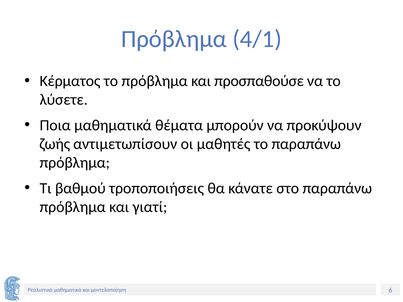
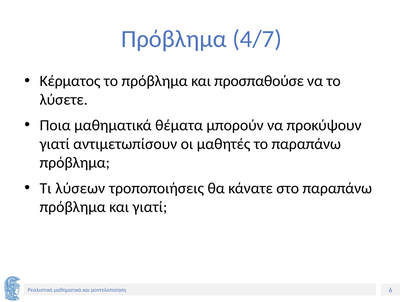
4/1: 4/1 -> 4/7
ζωής at (55, 144): ζωής -> γιατί
βαθμού: βαθμού -> λύσεων
